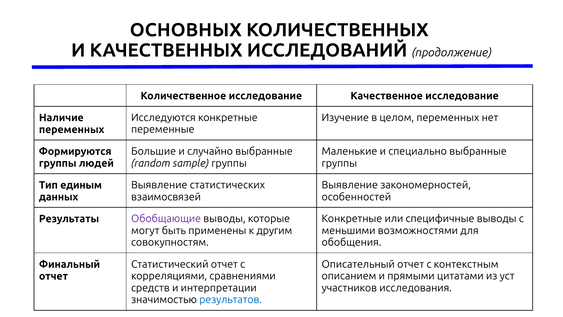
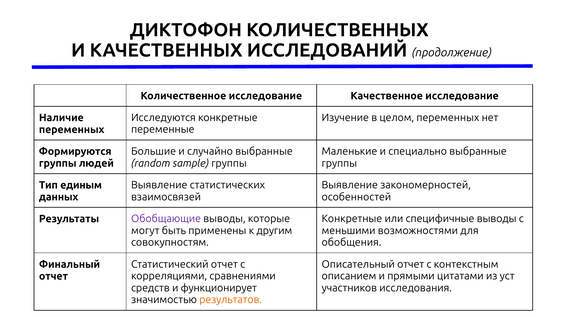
ОСНОВНЫХ: ОСНОВНЫХ -> ДИКТОФОН
интерпретации: интерпретации -> функционирует
результатов colour: blue -> orange
